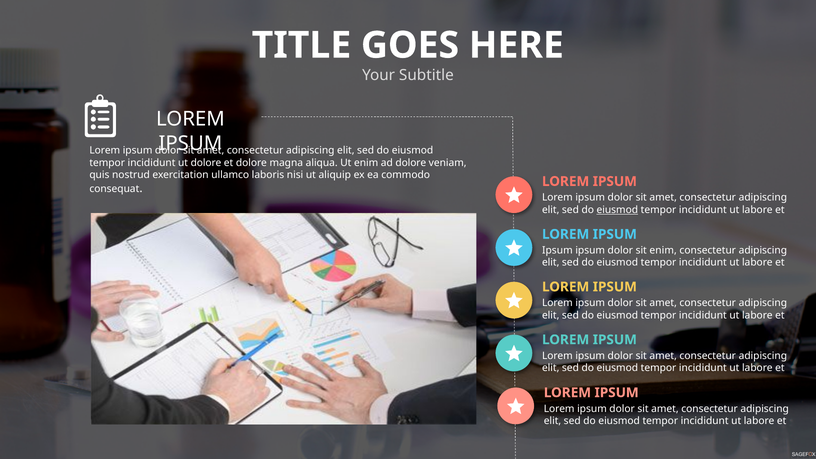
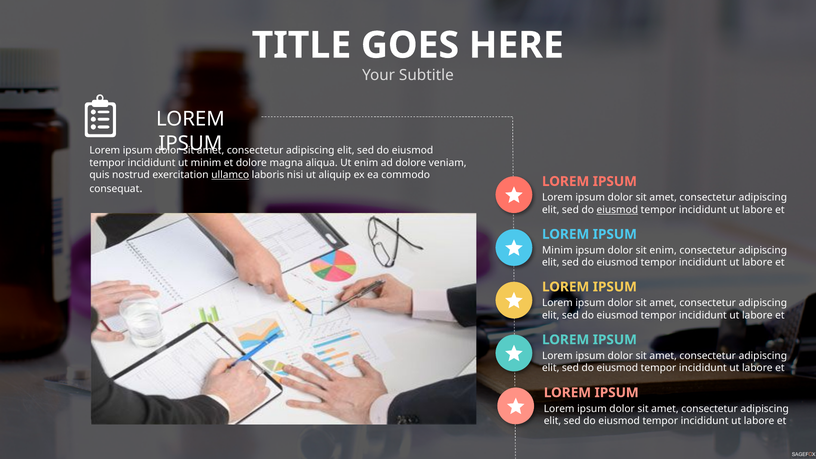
ut dolore: dolore -> minim
ullamco underline: none -> present
Ipsum at (557, 250): Ipsum -> Minim
